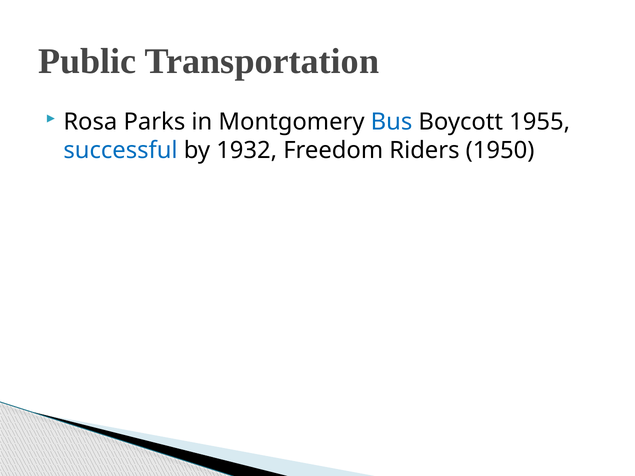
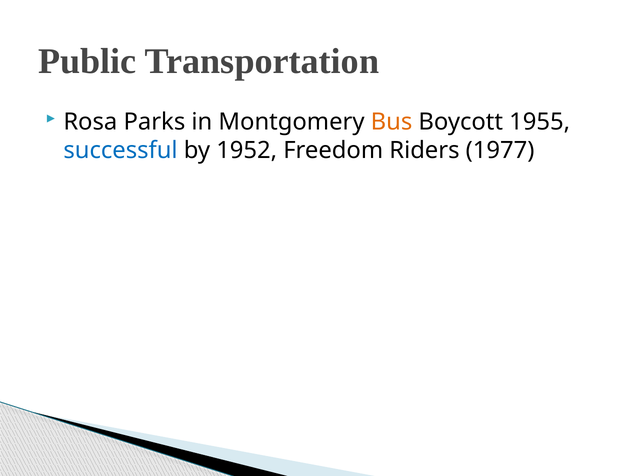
Bus colour: blue -> orange
1932: 1932 -> 1952
1950: 1950 -> 1977
